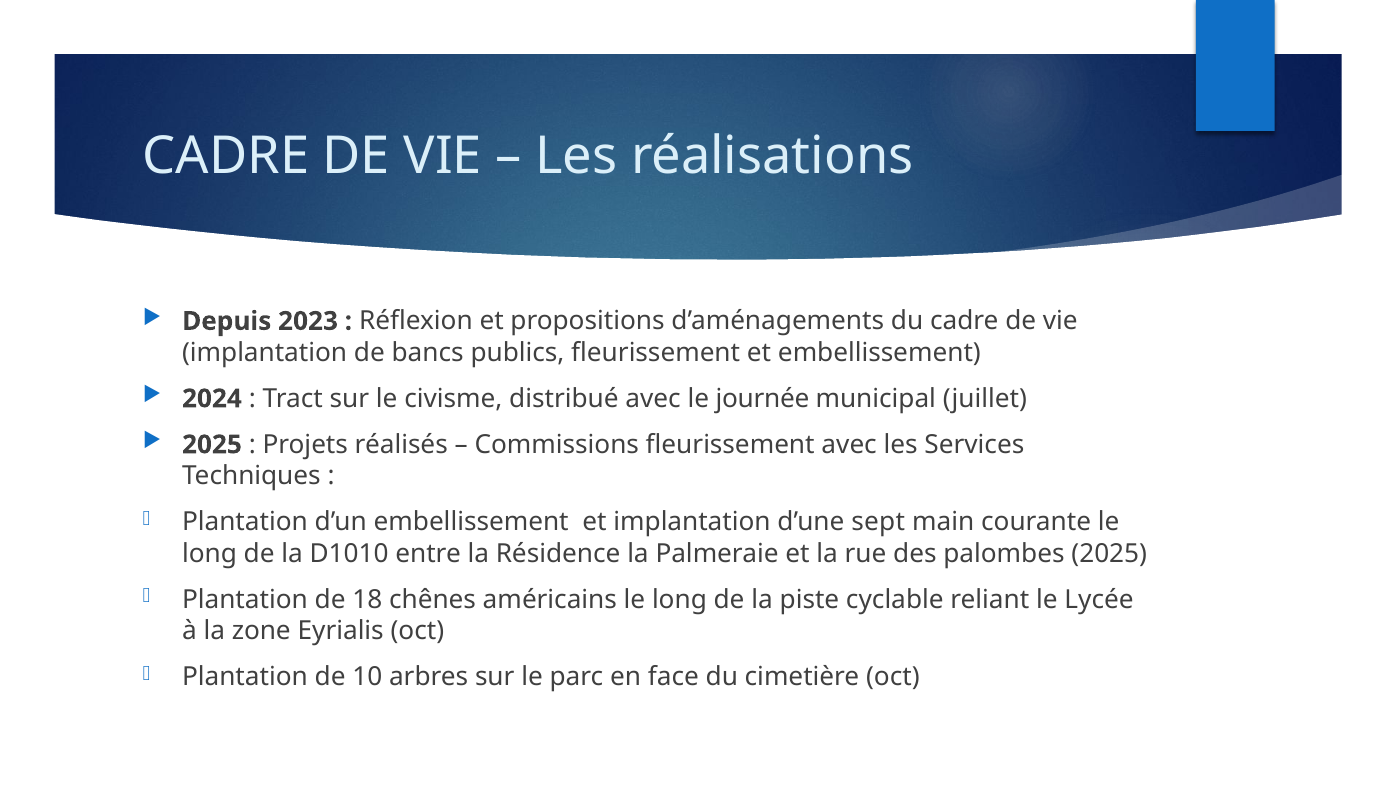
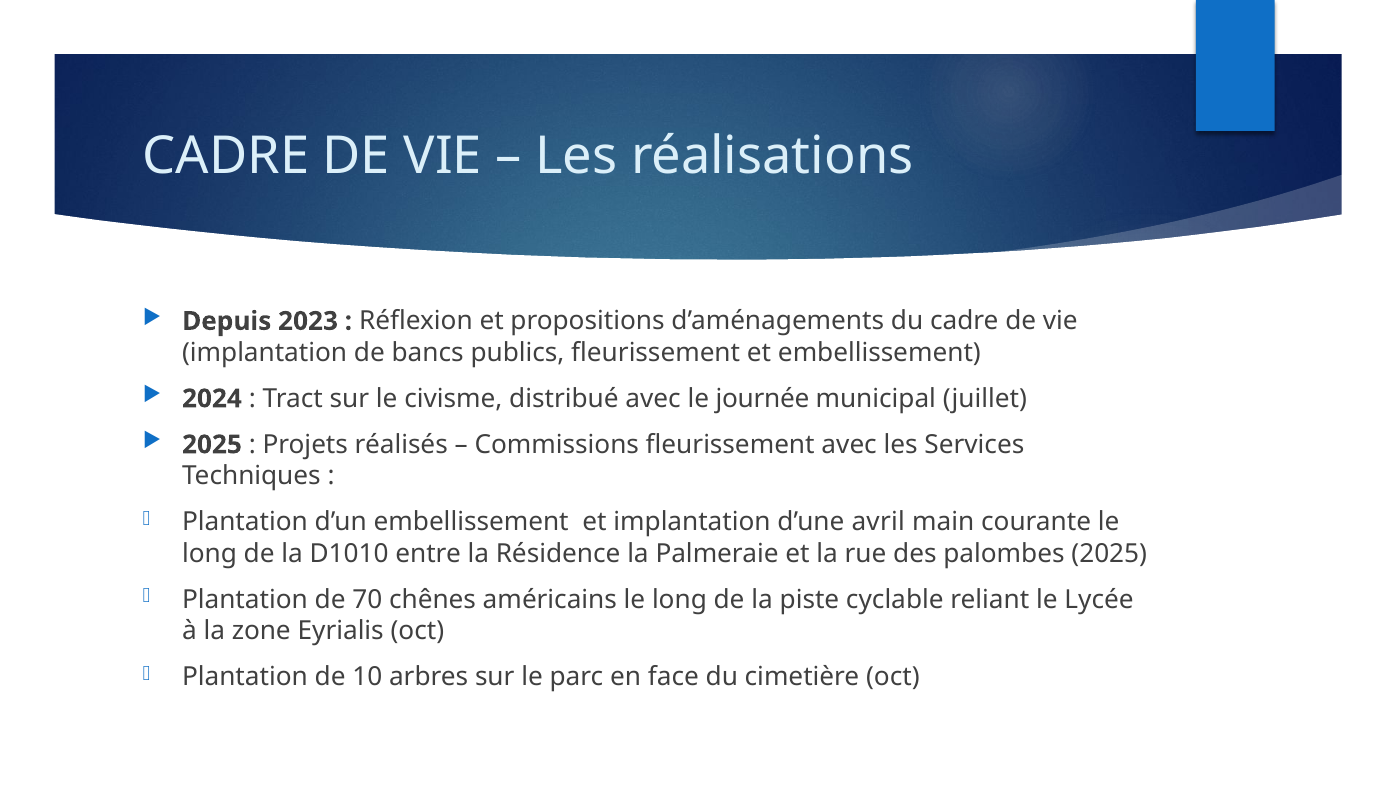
sept: sept -> avril
18: 18 -> 70
